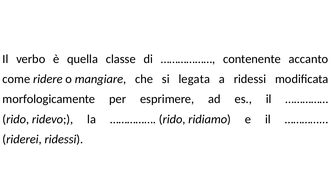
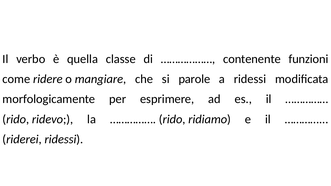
accanto: accanto -> funzioni
legata: legata -> parole
